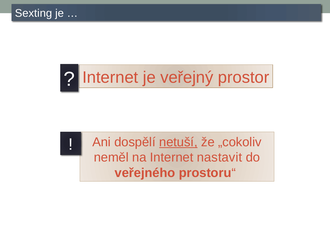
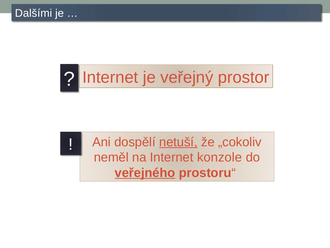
Sexting: Sexting -> Dalšími
nastavit: nastavit -> konzole
veřejného underline: none -> present
